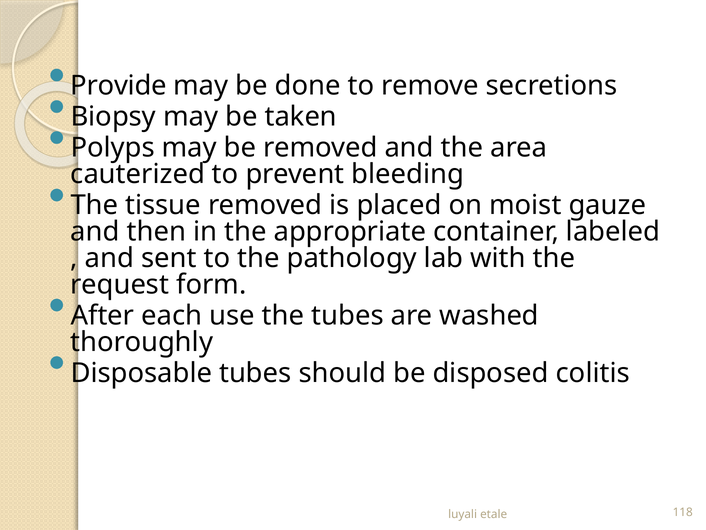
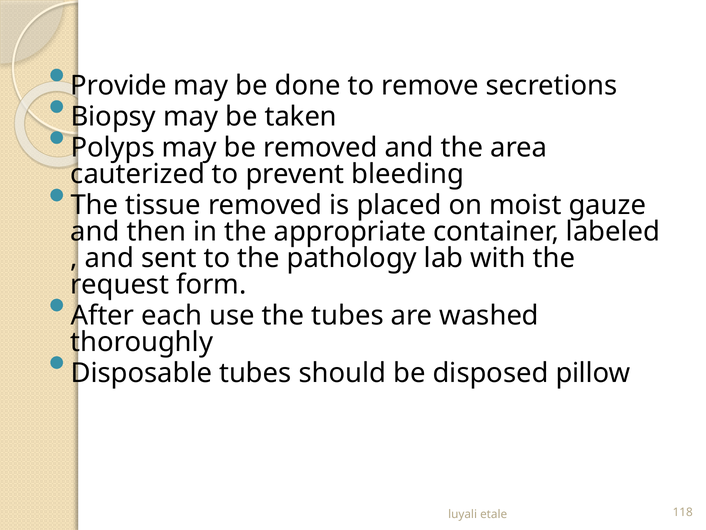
colitis: colitis -> pillow
